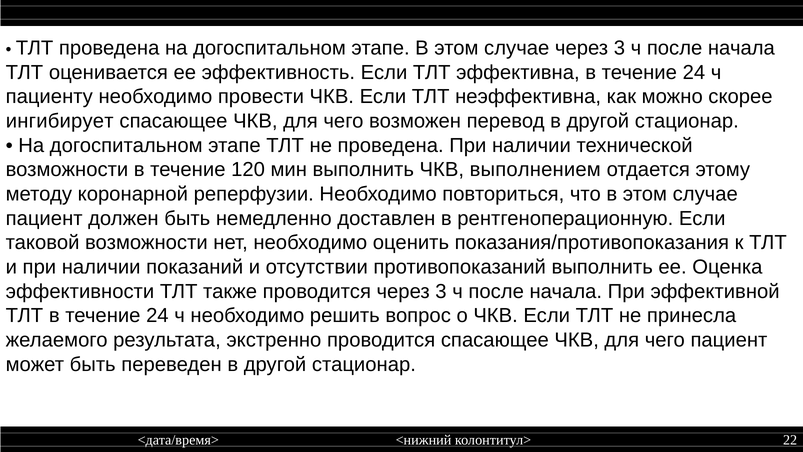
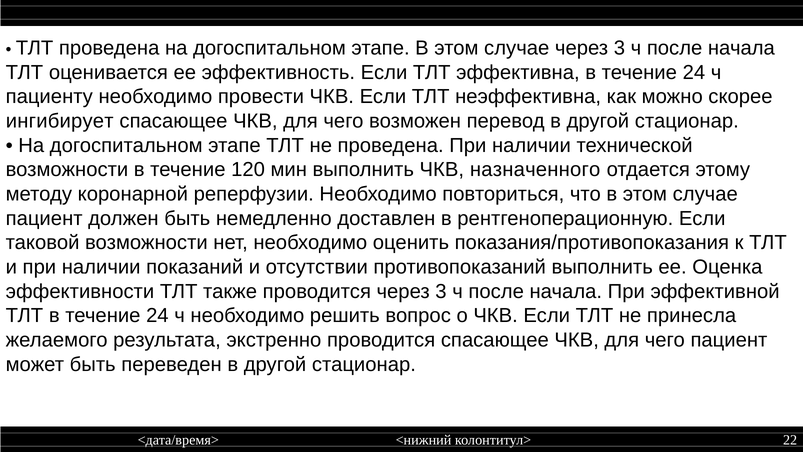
выполнением: выполнением -> назначенного
